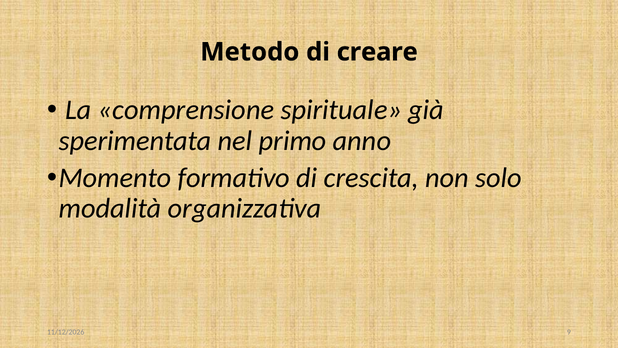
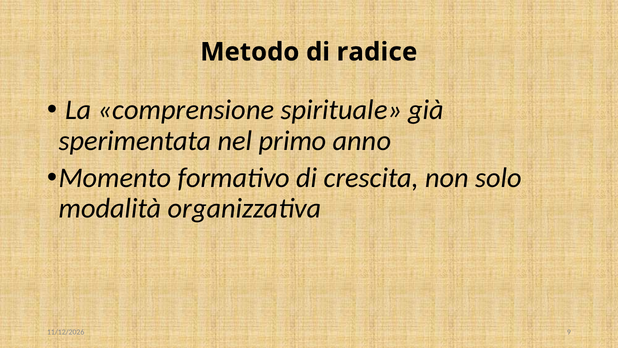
creare: creare -> radice
